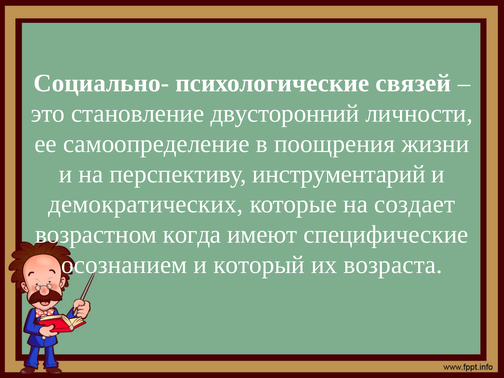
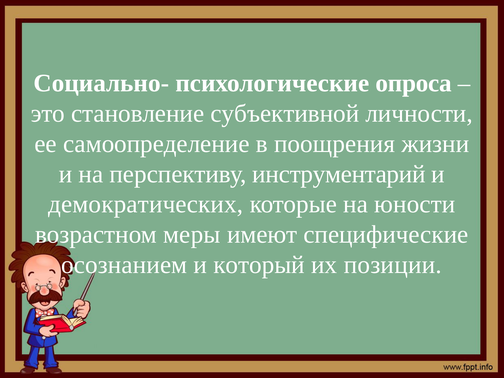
связей: связей -> опроса
двусторонний: двусторонний -> субъективной
создает: создает -> юности
когда: когда -> меры
возраста: возраста -> позиции
